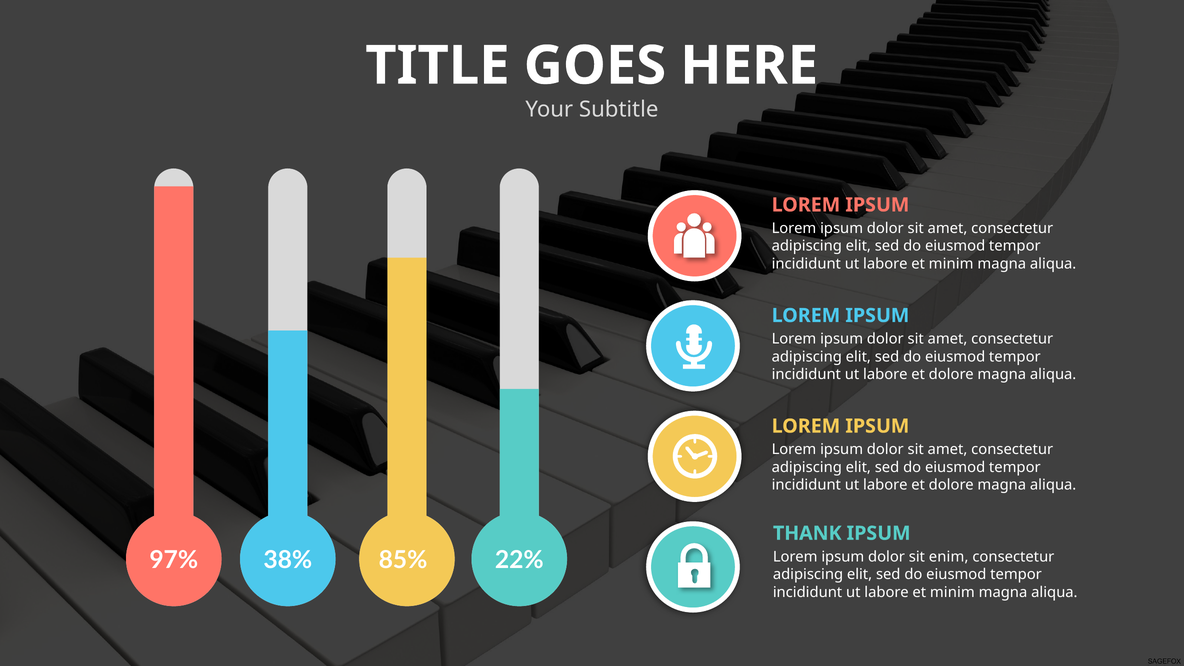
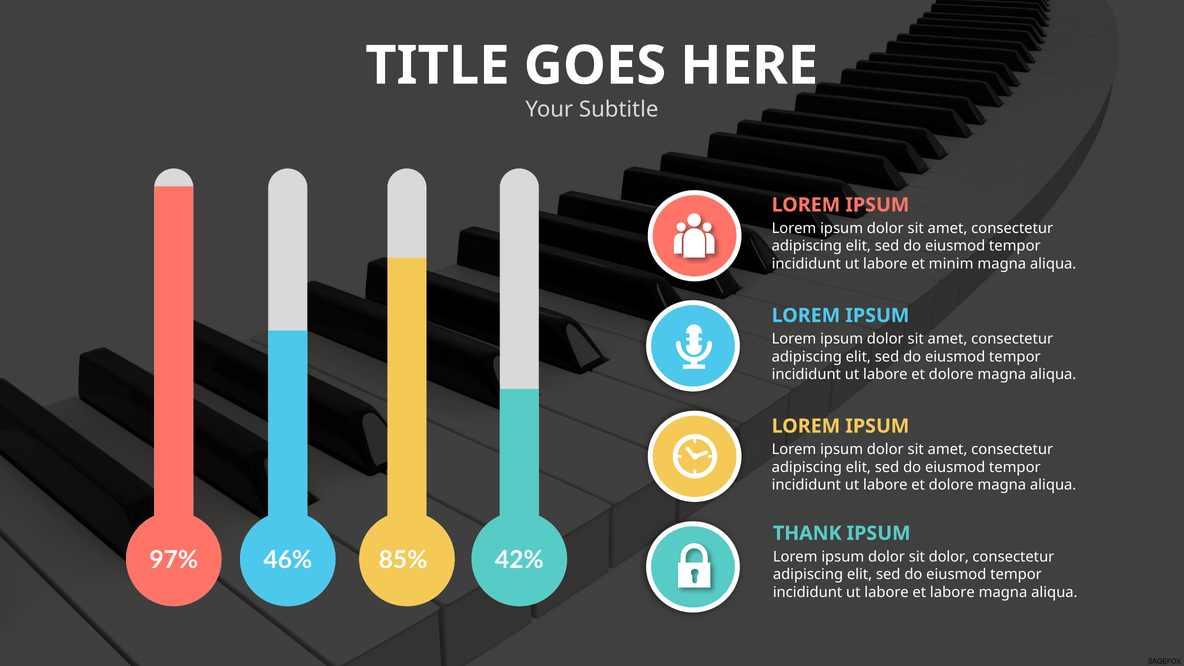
38%: 38% -> 46%
22%: 22% -> 42%
sit enim: enim -> dolor
minim at (952, 592): minim -> labore
